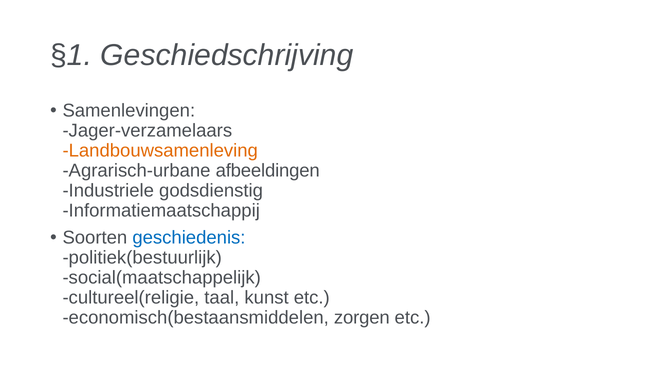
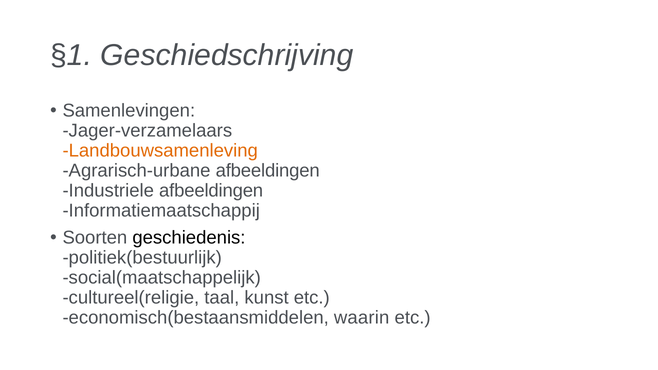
Industriele godsdienstig: godsdienstig -> afbeeldingen
geschiedenis colour: blue -> black
zorgen: zorgen -> waarin
